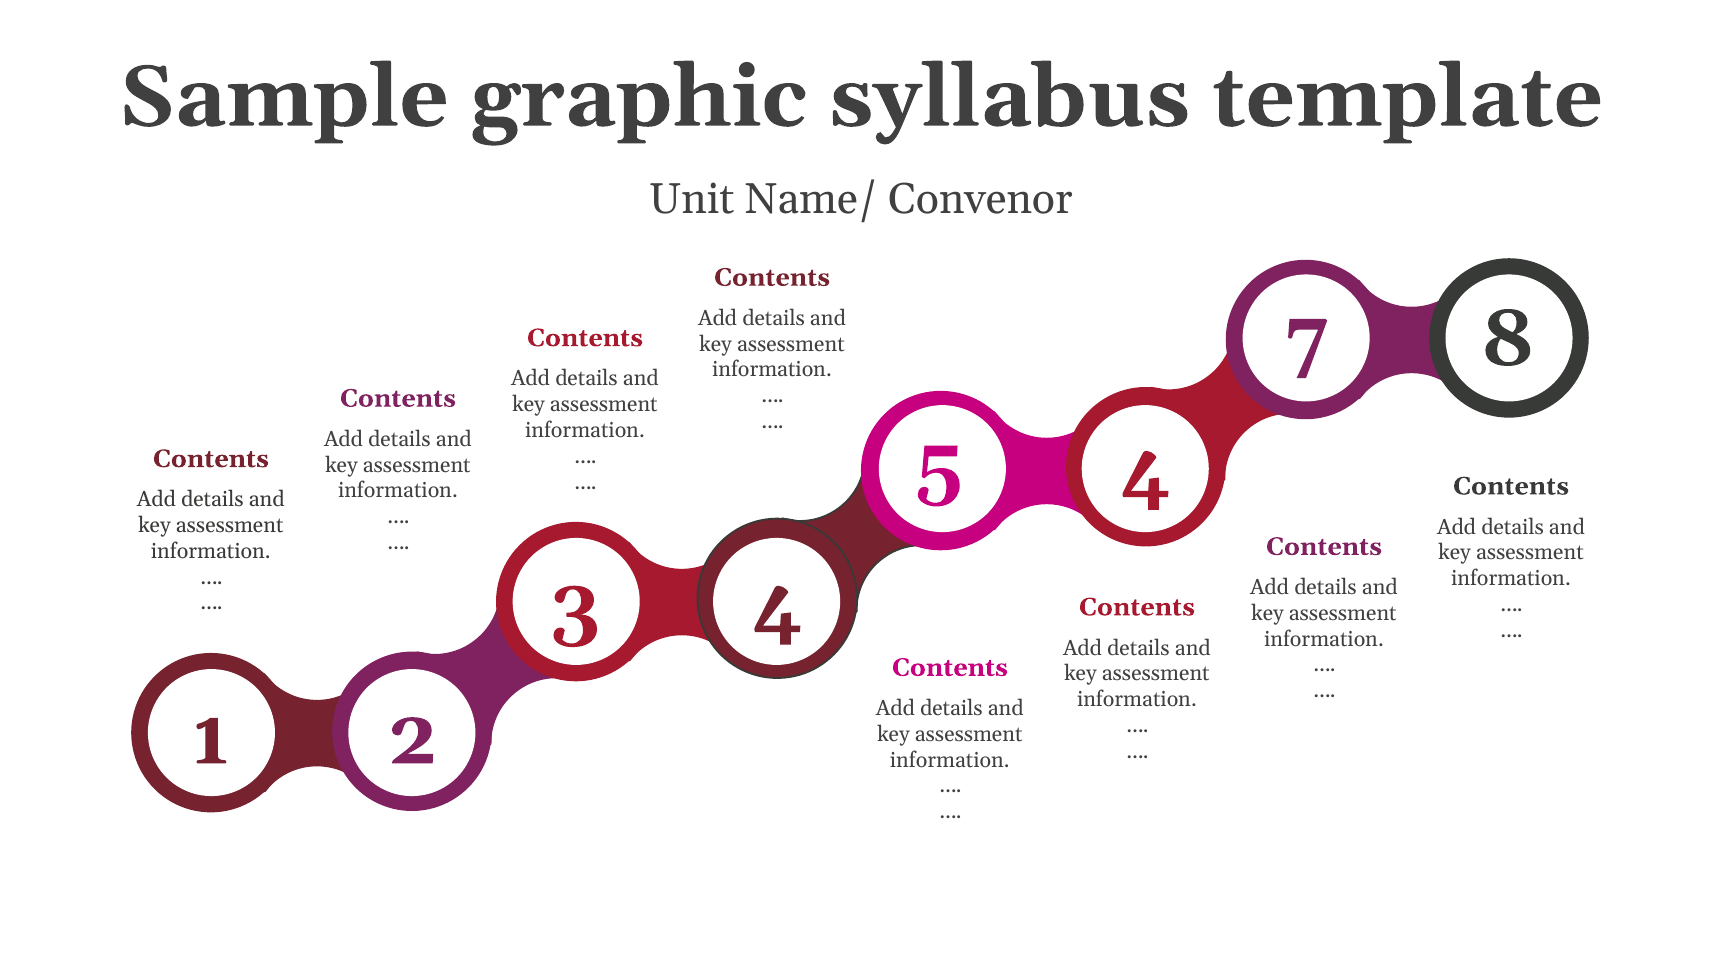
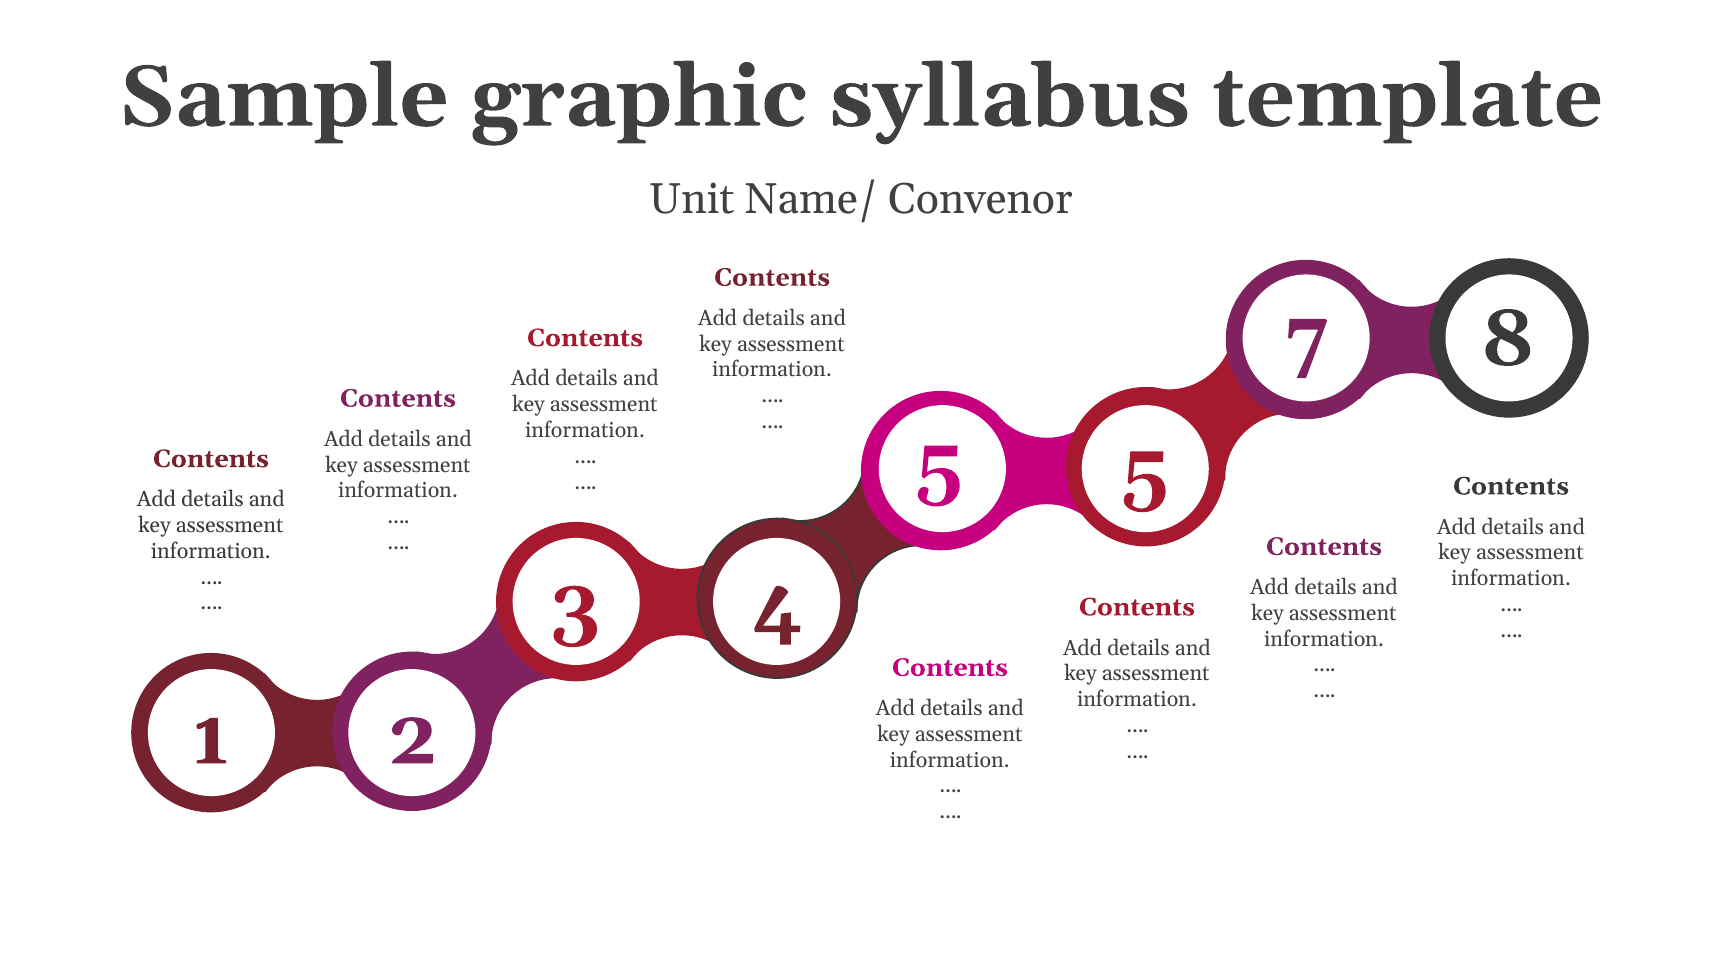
5 4: 4 -> 5
